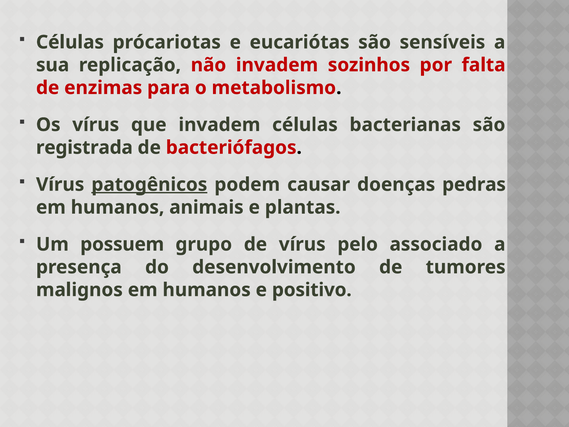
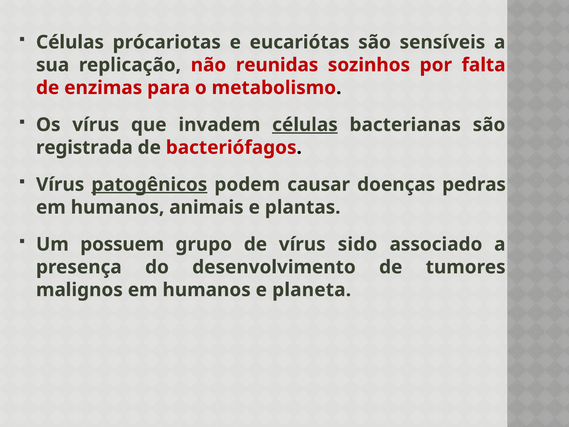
não invadem: invadem -> reunidas
células at (305, 125) underline: none -> present
pelo: pelo -> sido
positivo: positivo -> planeta
